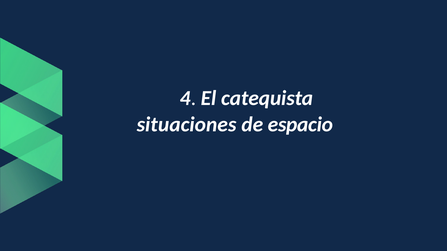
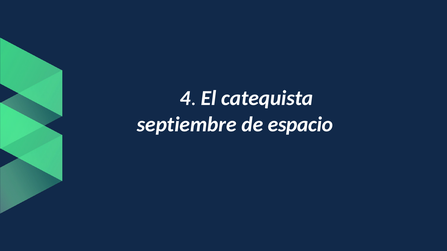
situaciones: situaciones -> septiembre
